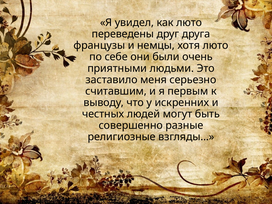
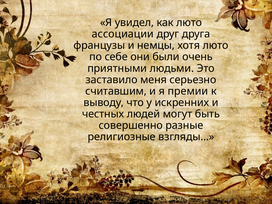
переведены: переведены -> ассоциации
первым: первым -> премии
